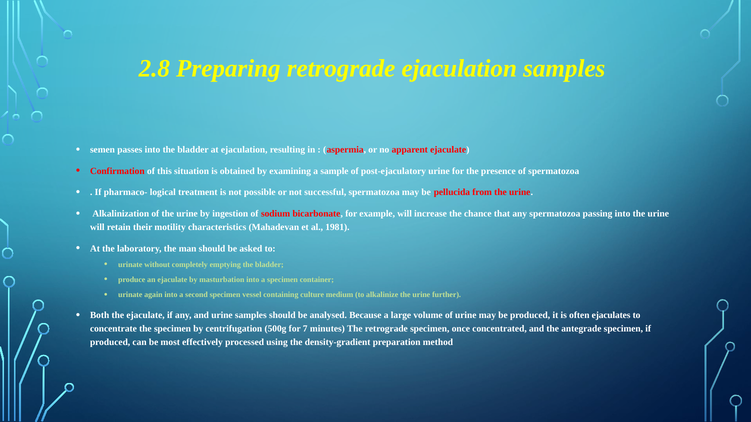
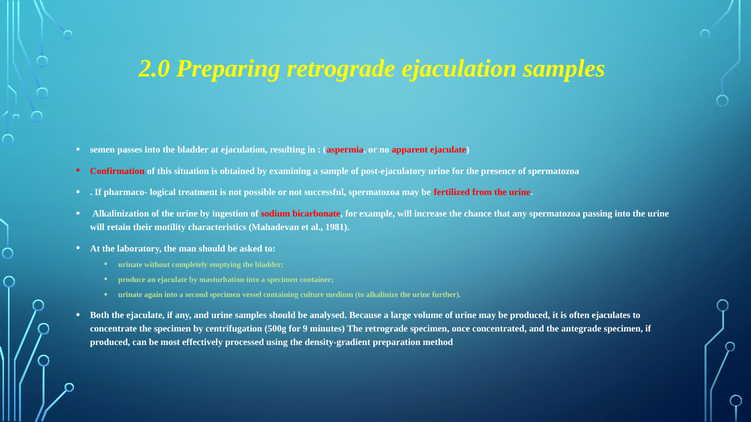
2.8: 2.8 -> 2.0
pellucida: pellucida -> fertilized
7: 7 -> 9
